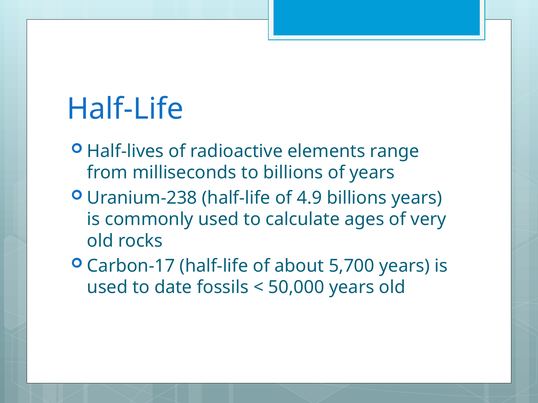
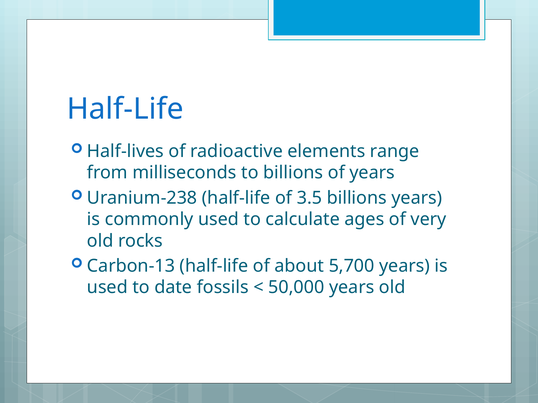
4.9: 4.9 -> 3.5
Carbon-17: Carbon-17 -> Carbon-13
